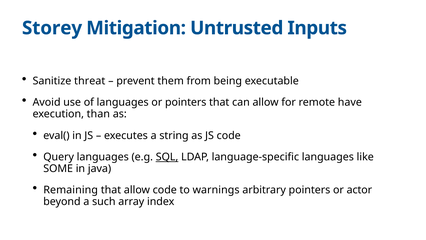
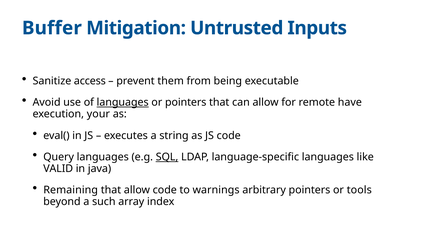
Storey: Storey -> Buffer
threat: threat -> access
languages at (123, 102) underline: none -> present
than: than -> your
SOME: SOME -> VALID
actor: actor -> tools
